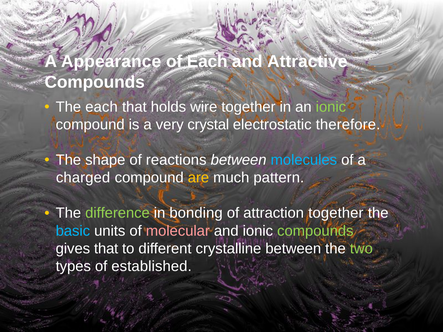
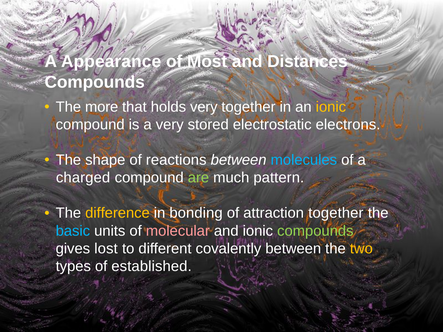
of Each: Each -> Most
Attractive: Attractive -> Distances
The each: each -> more
holds wire: wire -> very
ionic at (331, 107) colour: light green -> yellow
crystal: crystal -> stored
therefore: therefore -> electrons
are colour: yellow -> light green
difference colour: light green -> yellow
gives that: that -> lost
crystalline: crystalline -> covalently
two colour: light green -> yellow
